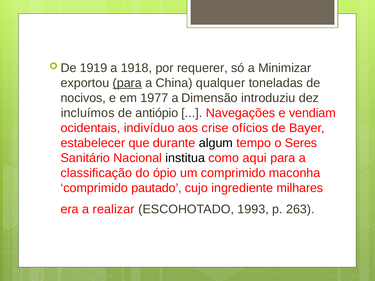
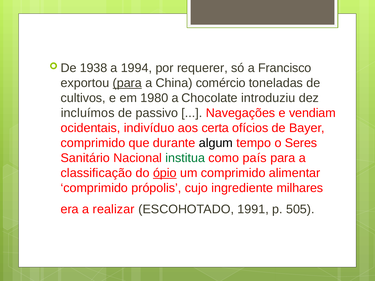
1919: 1919 -> 1938
1918: 1918 -> 1994
Minimizar: Minimizar -> Francisco
qualquer: qualquer -> comércio
nocivos: nocivos -> cultivos
1977: 1977 -> 1980
Dimensão: Dimensão -> Chocolate
antiópio: antiópio -> passivo
crise: crise -> certa
estabelecer at (93, 143): estabelecer -> comprimido
institua colour: black -> green
aqui: aqui -> país
ópio underline: none -> present
maconha: maconha -> alimentar
pautado: pautado -> própolis
1993: 1993 -> 1991
263: 263 -> 505
